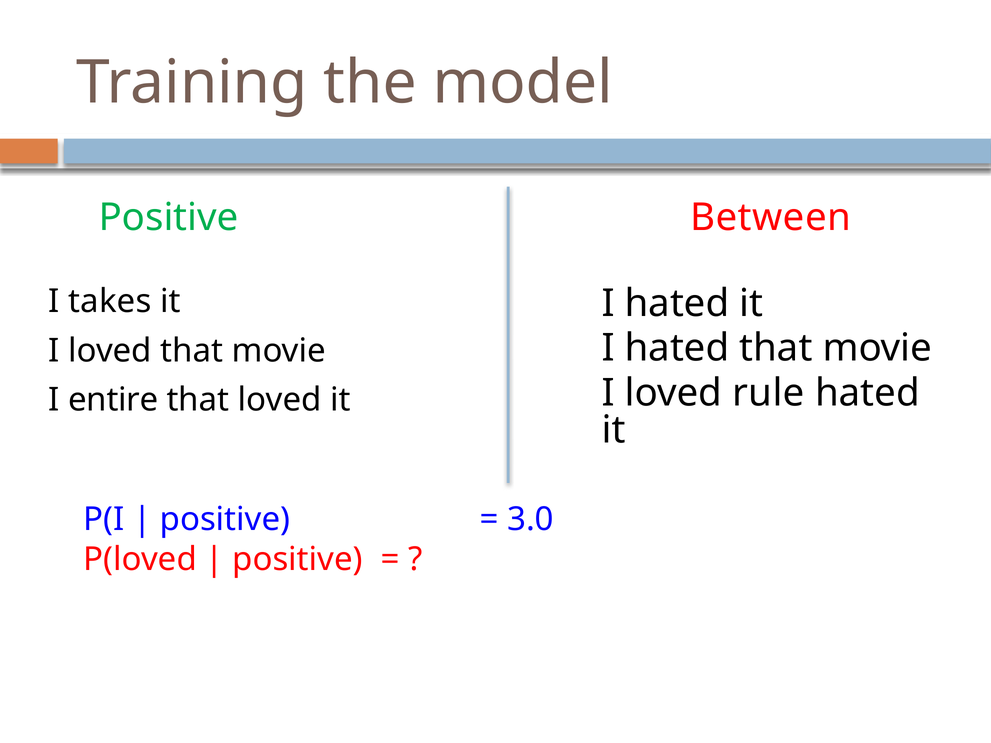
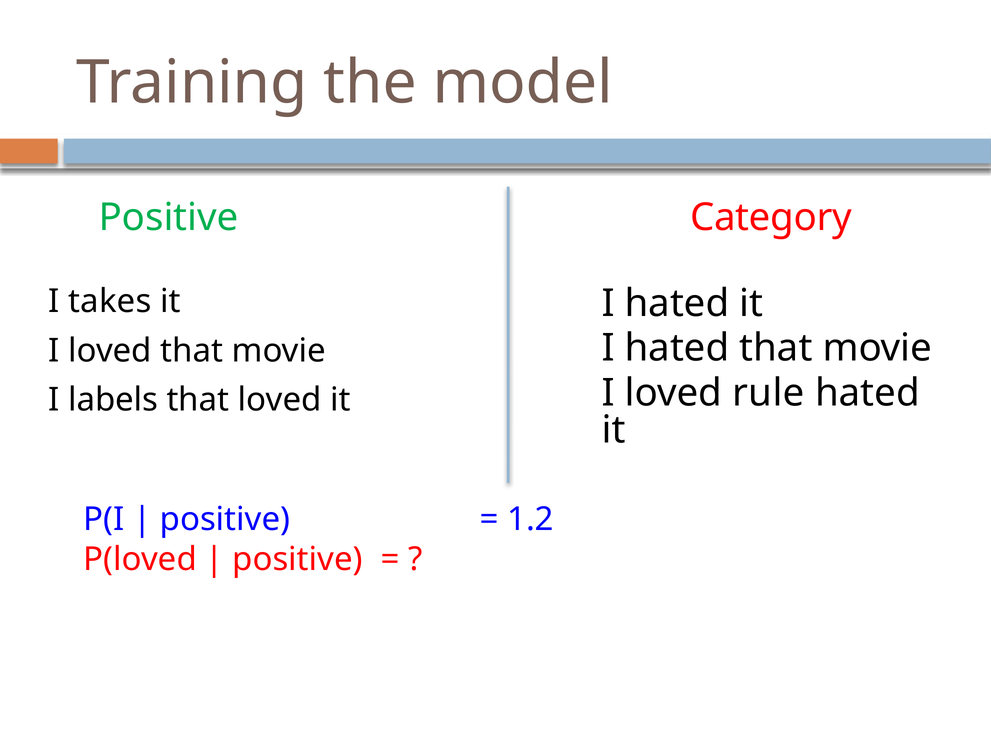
Between: Between -> Category
entire: entire -> labels
3.0: 3.0 -> 1.2
